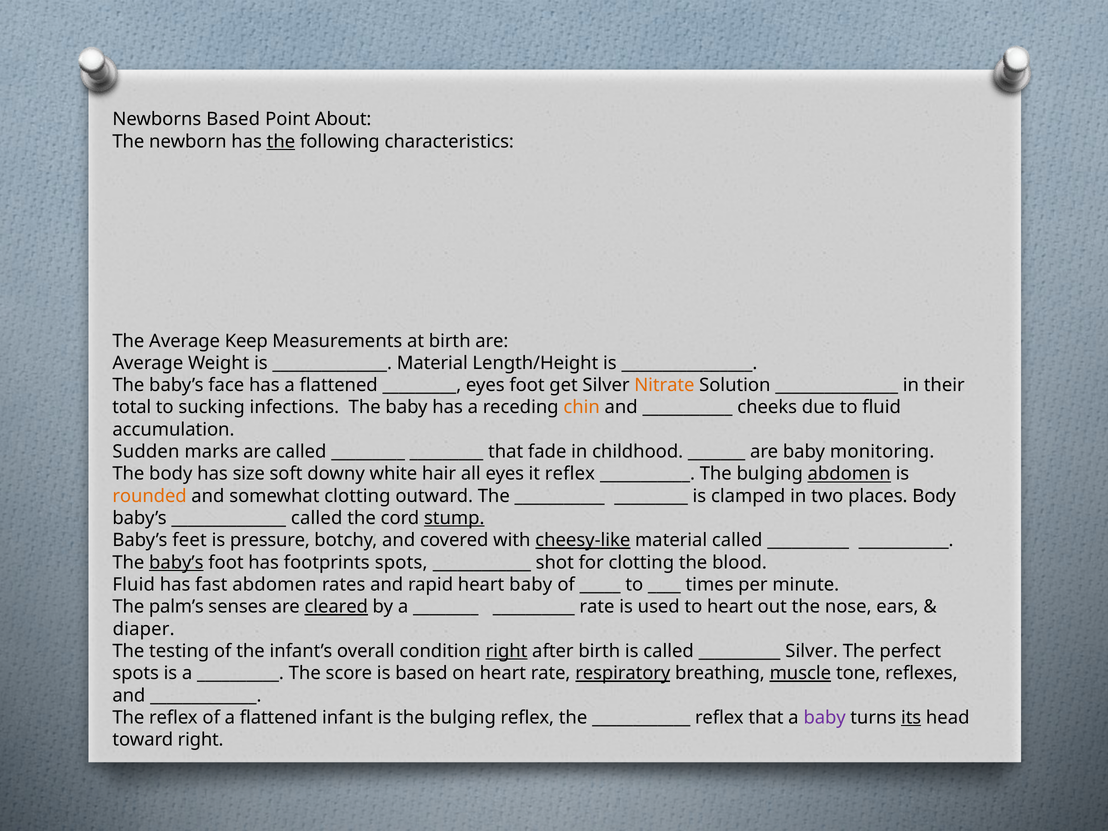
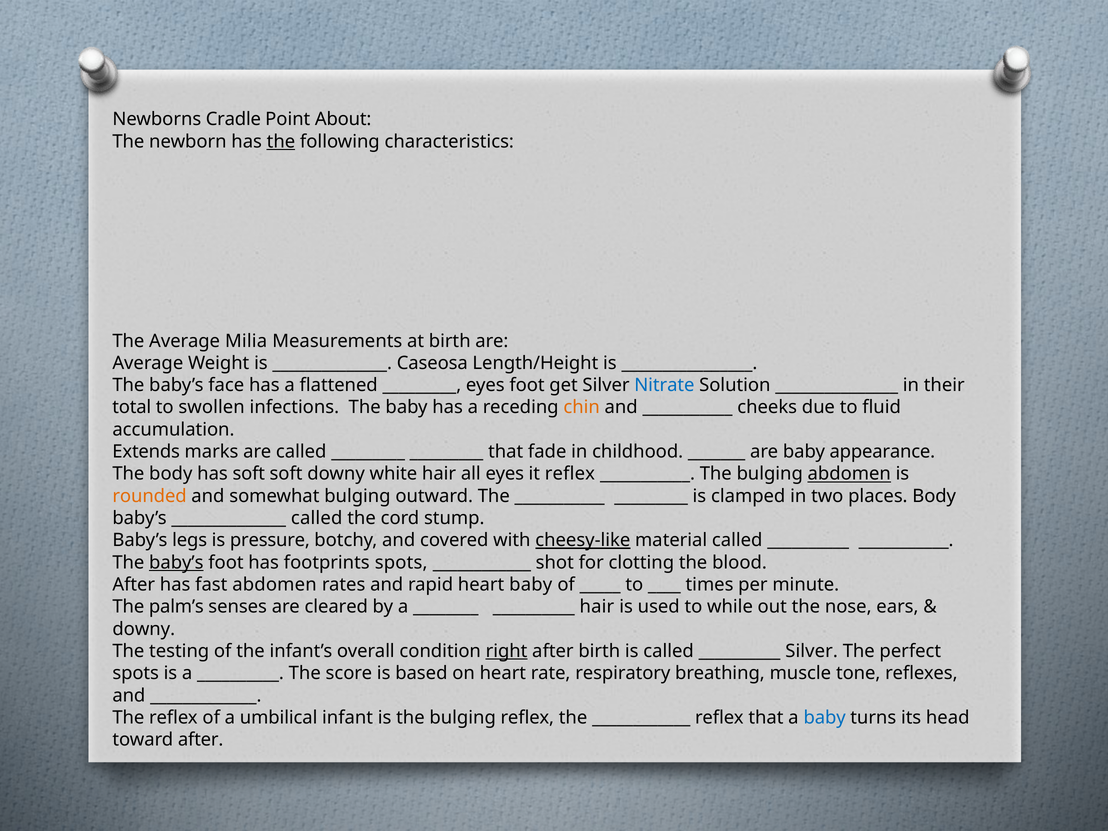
Newborns Based: Based -> Cradle
Keep: Keep -> Milia
Material at (432, 363): Material -> Caseosa
Nitrate colour: orange -> blue
sucking: sucking -> swollen
Sudden: Sudden -> Extends
monitoring: monitoring -> appearance
has size: size -> soft
somewhat clotting: clotting -> bulging
stump underline: present -> none
feet: feet -> legs
Fluid at (134, 585): Fluid -> After
cleared underline: present -> none
rate at (597, 607): rate -> hair
to heart: heart -> while
diaper at (144, 629): diaper -> downy
respiratory underline: present -> none
muscle underline: present -> none
of a flattened: flattened -> umbilical
baby at (825, 718) colour: purple -> blue
its underline: present -> none
toward right: right -> after
